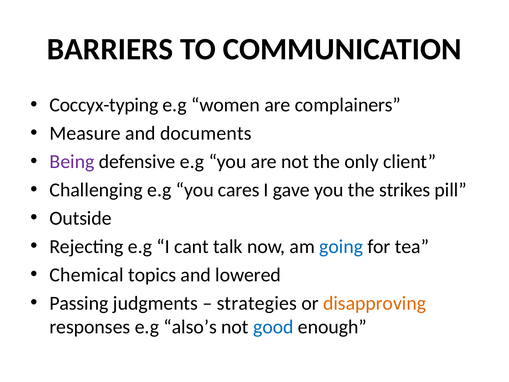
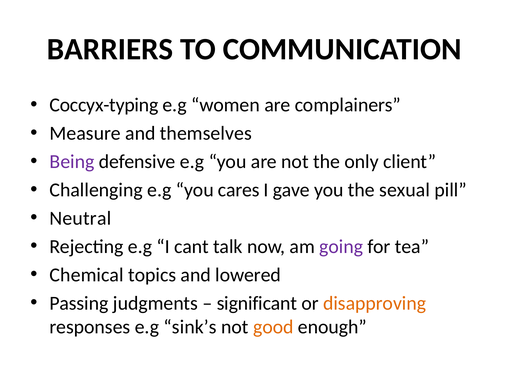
documents: documents -> themselves
strikes: strikes -> sexual
Outside: Outside -> Neutral
going colour: blue -> purple
strategies: strategies -> significant
also’s: also’s -> sink’s
good colour: blue -> orange
